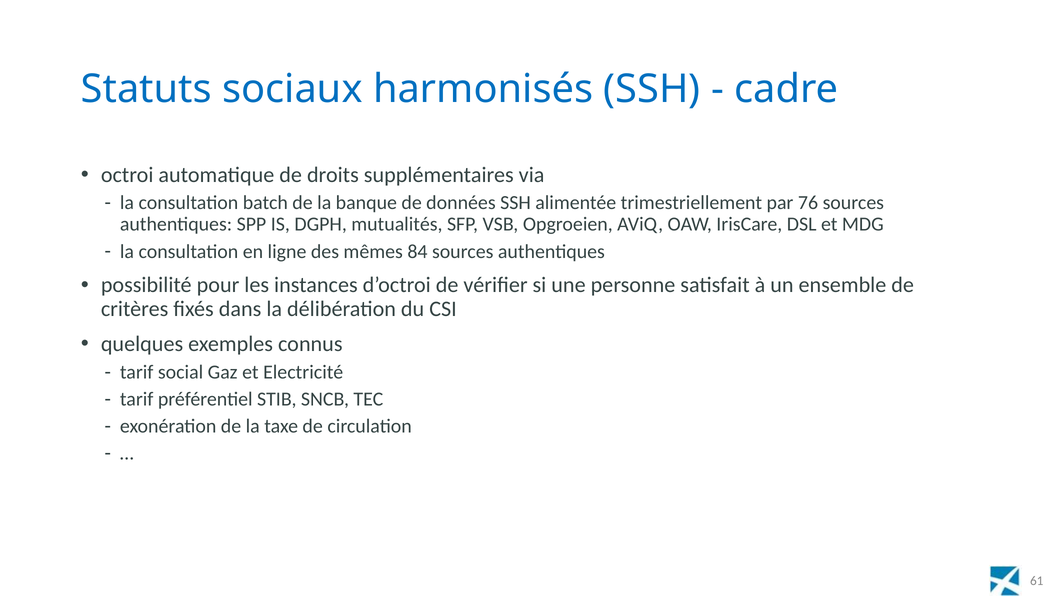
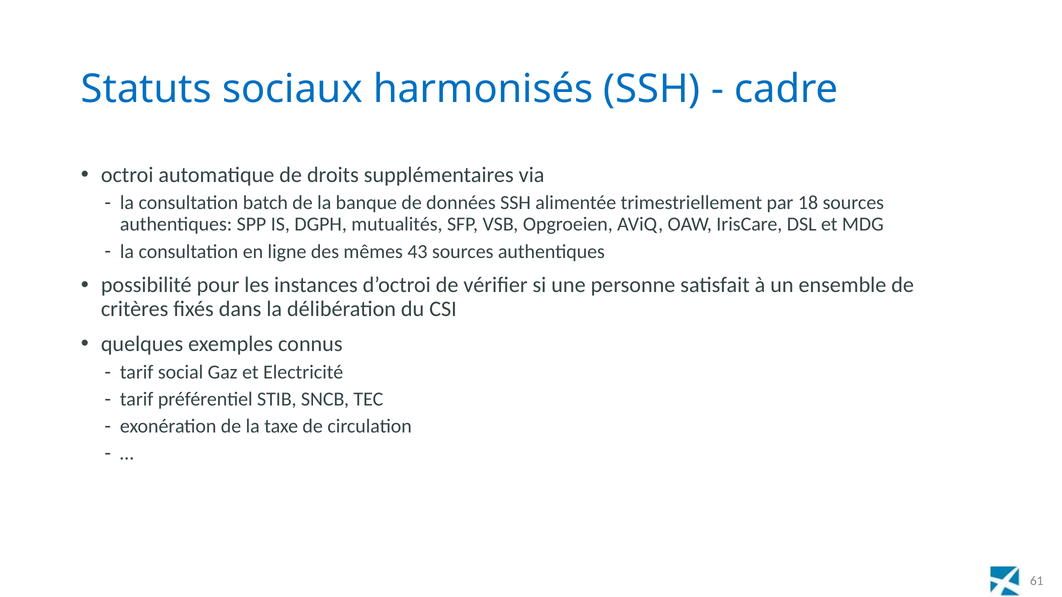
76: 76 -> 18
84: 84 -> 43
